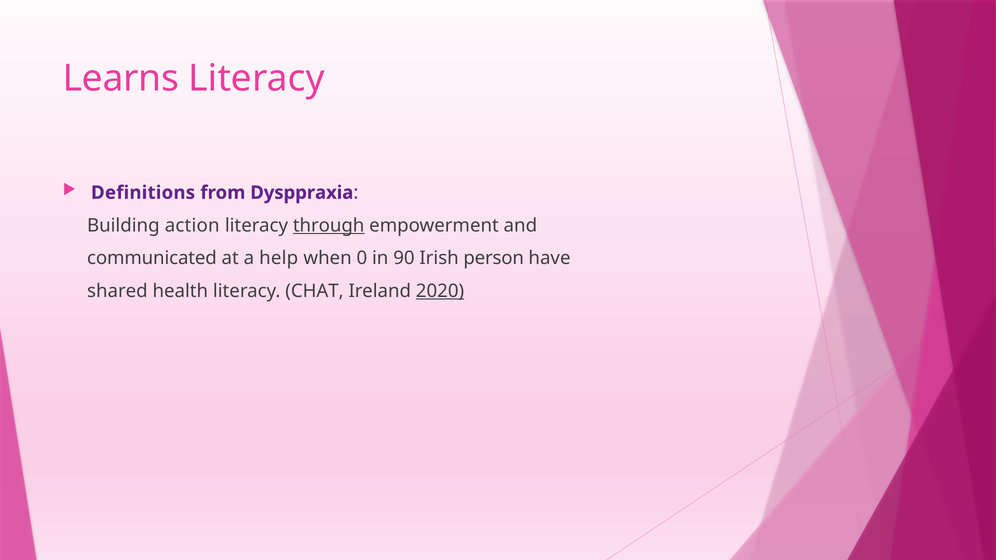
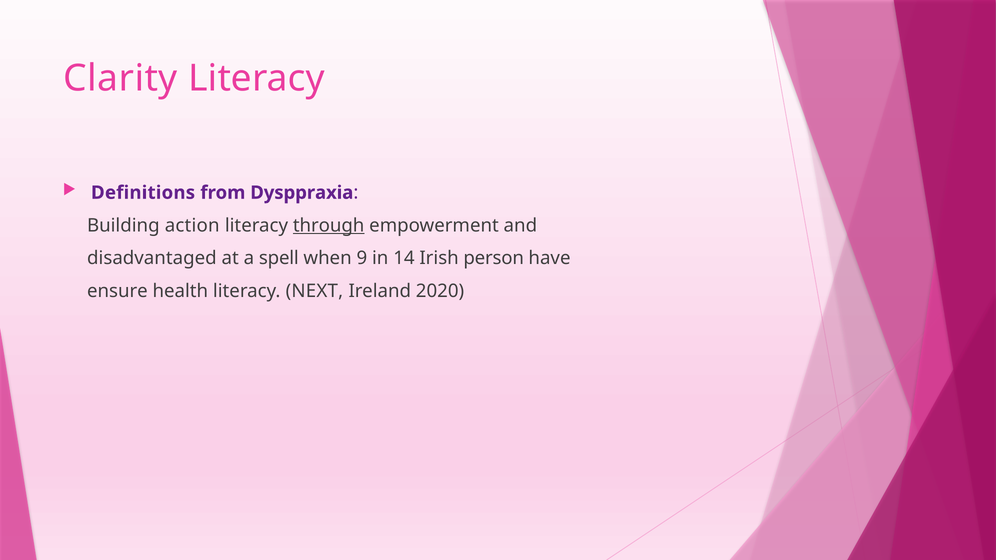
Learns: Learns -> Clarity
communicated: communicated -> disadvantaged
help: help -> spell
0: 0 -> 9
90: 90 -> 14
shared: shared -> ensure
CHAT: CHAT -> NEXT
2020 underline: present -> none
